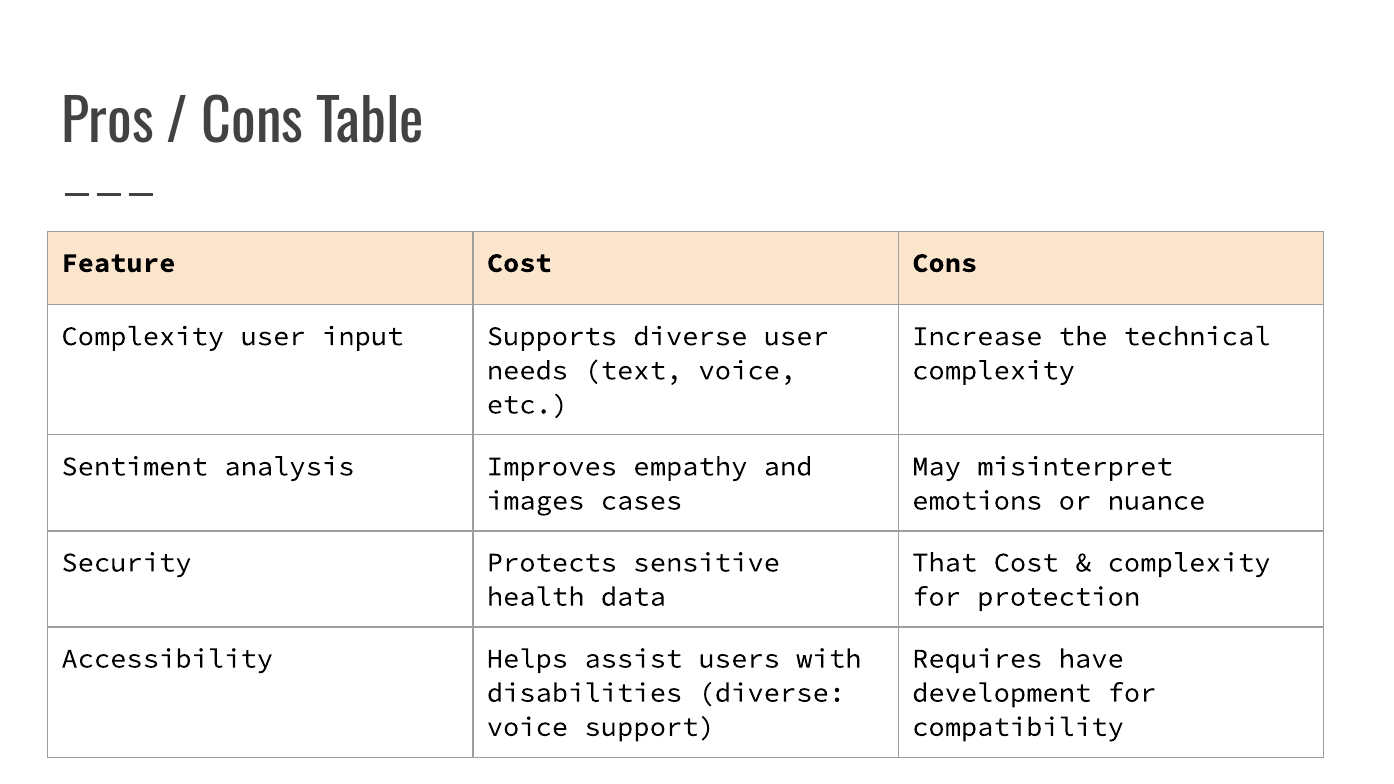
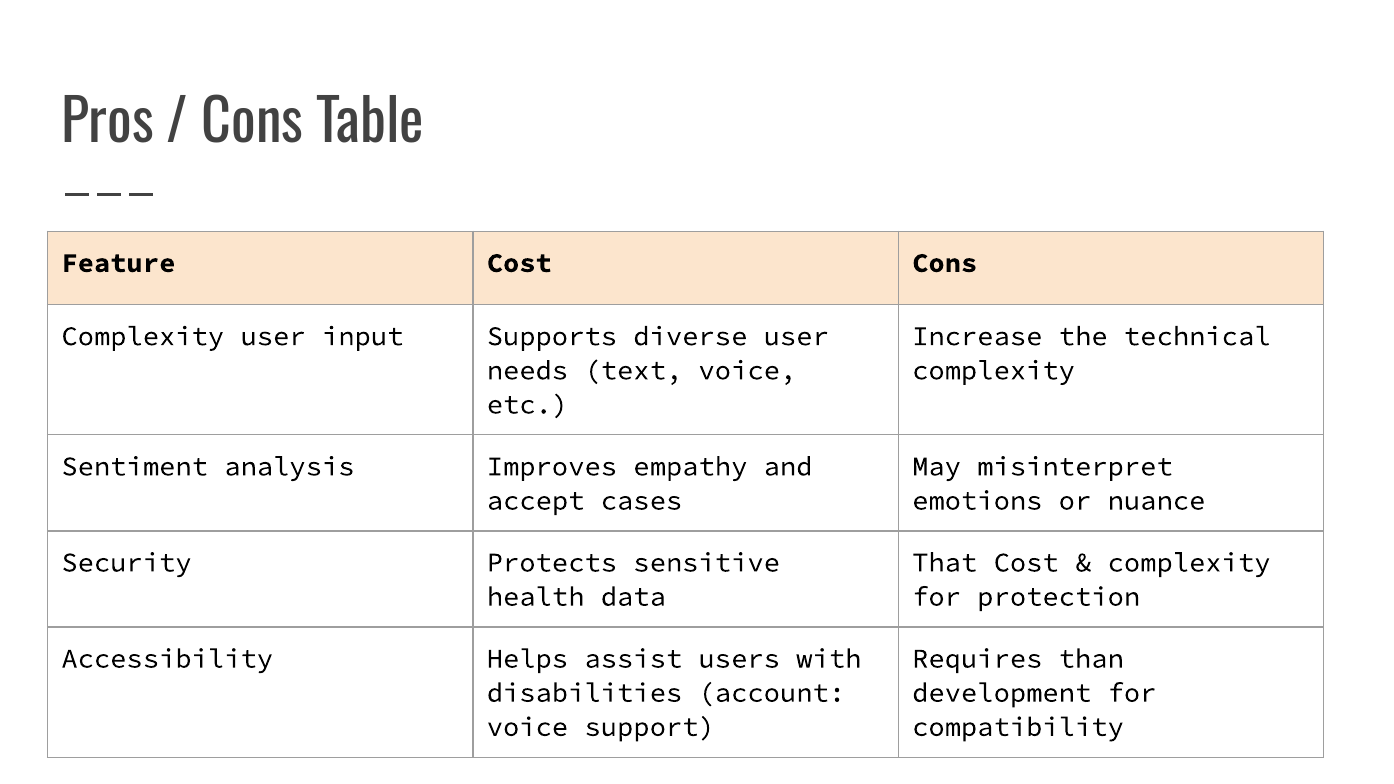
images: images -> accept
have: have -> than
disabilities diverse: diverse -> account
